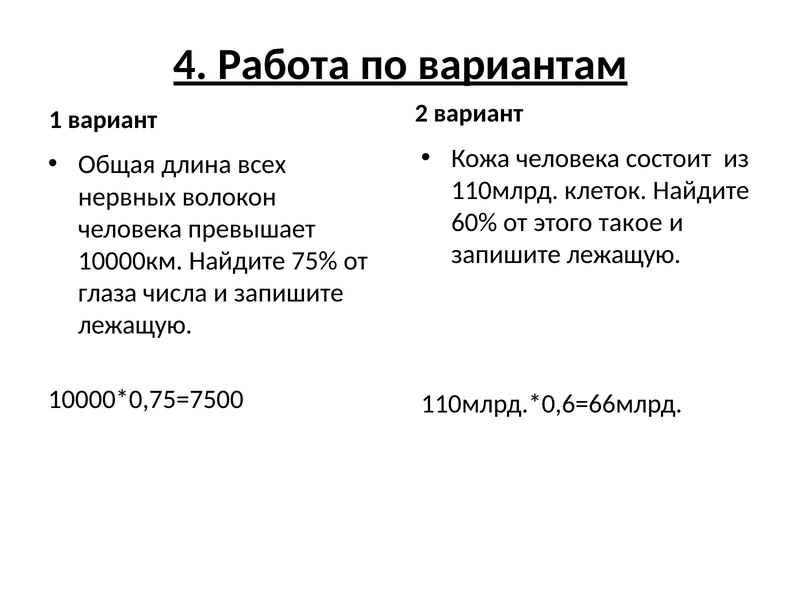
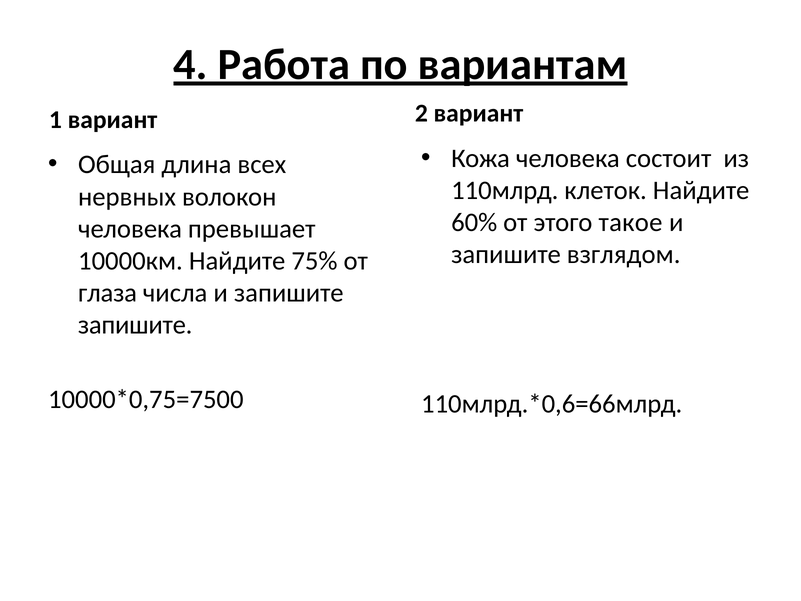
лежащую at (624, 254): лежащую -> взглядом
лежащую at (135, 325): лежащую -> запишите
